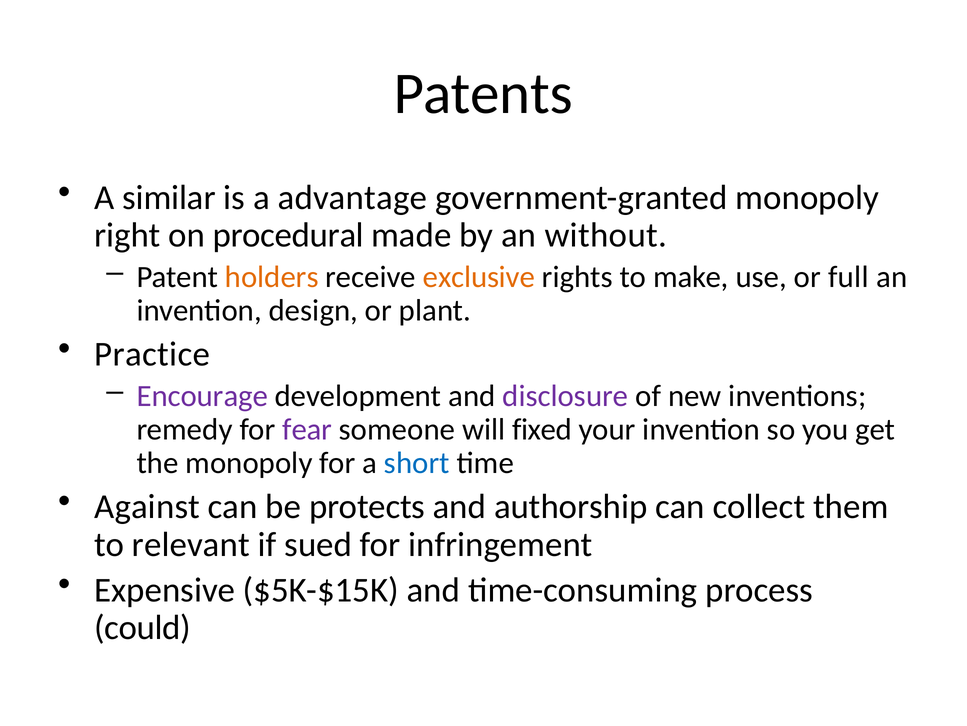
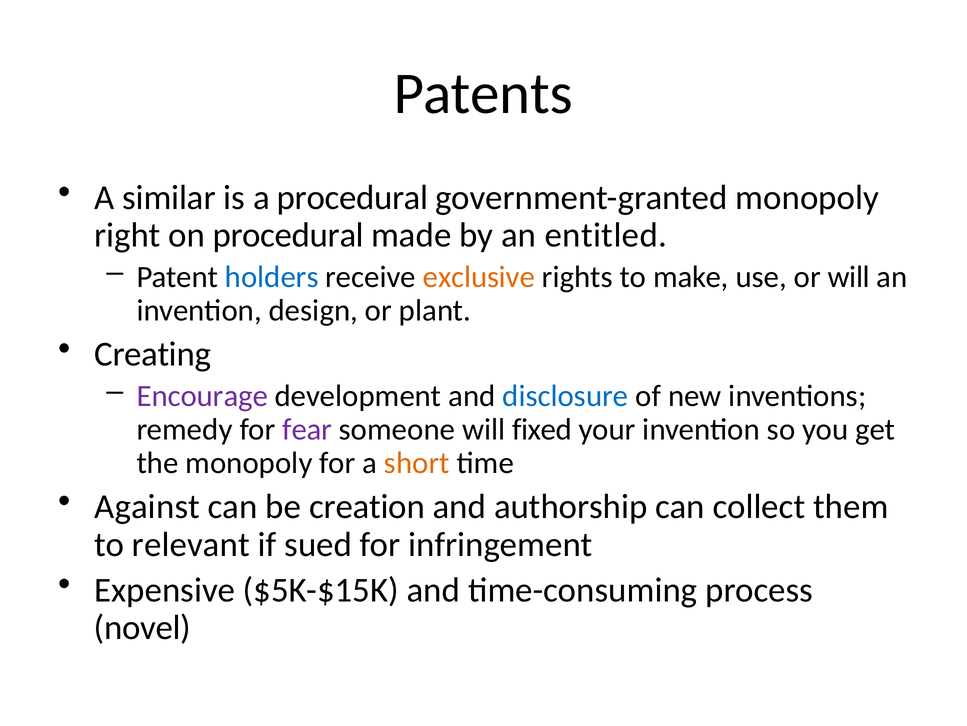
a advantage: advantage -> procedural
without: without -> entitled
holders colour: orange -> blue
or full: full -> will
Practice: Practice -> Creating
disclosure colour: purple -> blue
short colour: blue -> orange
protects: protects -> creation
could: could -> novel
